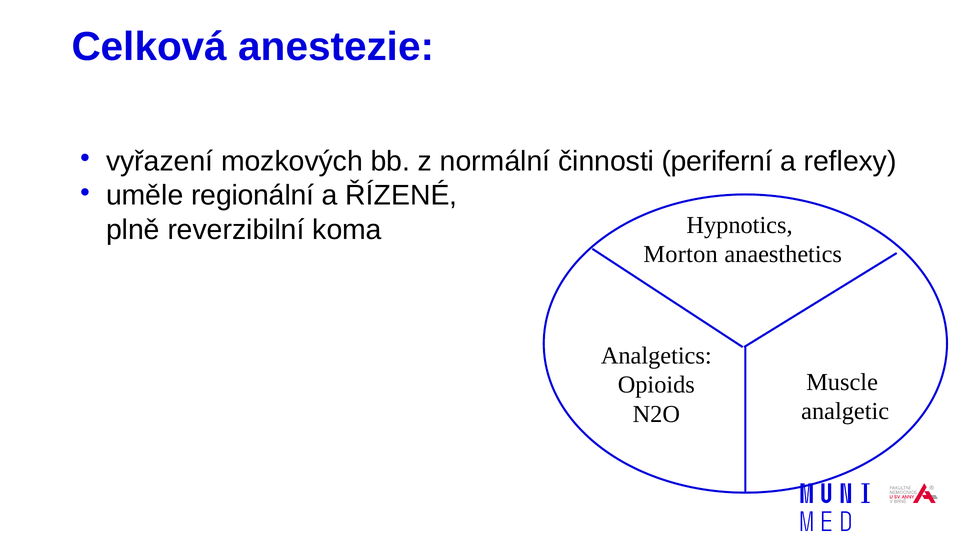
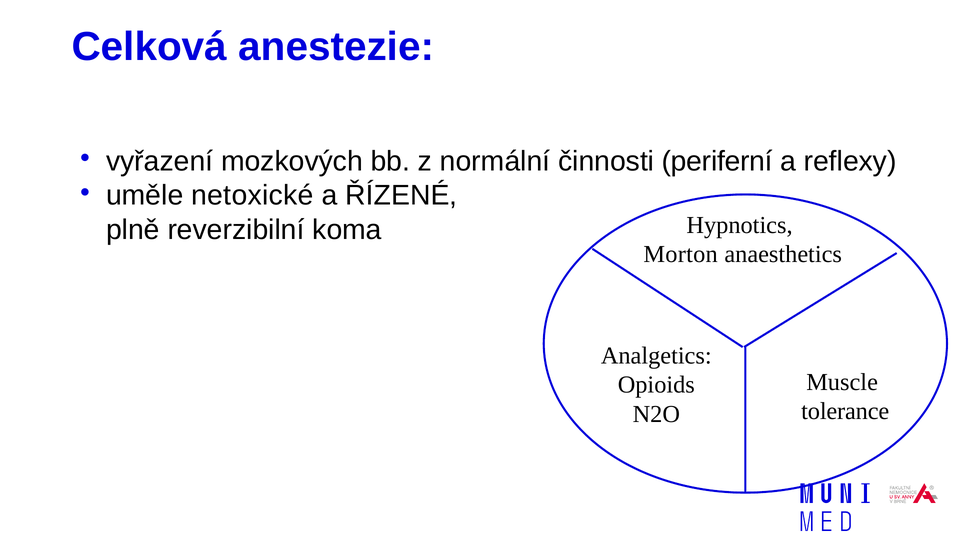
regionální: regionální -> netoxické
analgetic: analgetic -> tolerance
